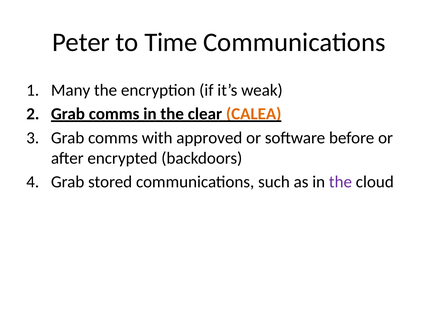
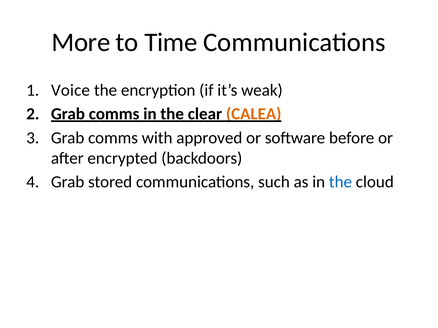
Peter: Peter -> More
Many: Many -> Voice
the at (340, 182) colour: purple -> blue
